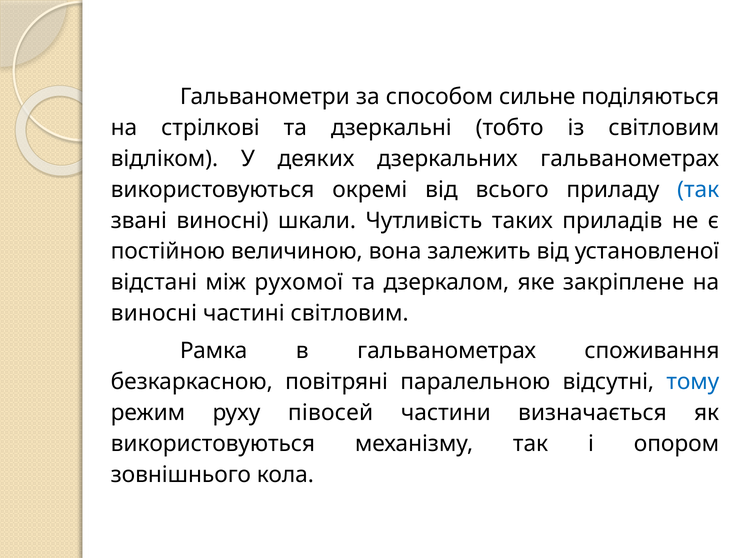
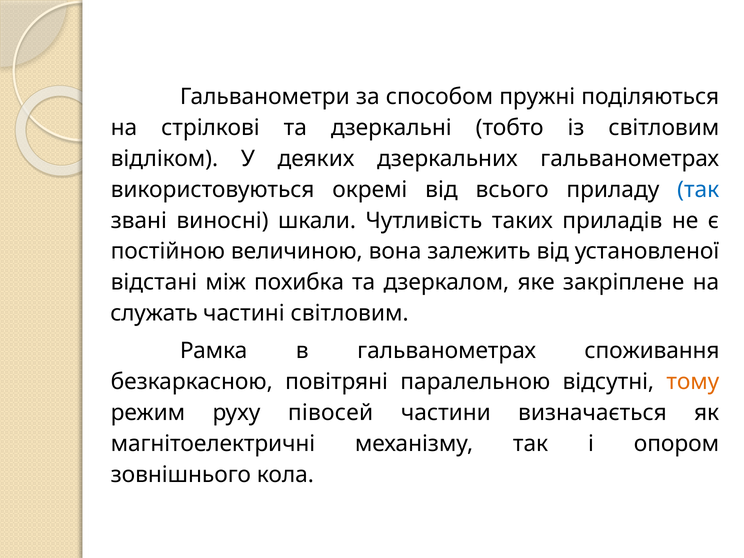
сильне: сильне -> пружні
рухомої: рухомої -> похибка
виносні at (154, 313): виносні -> служать
тому colour: blue -> orange
використовуються at (213, 444): використовуються -> магнітоелектричні
